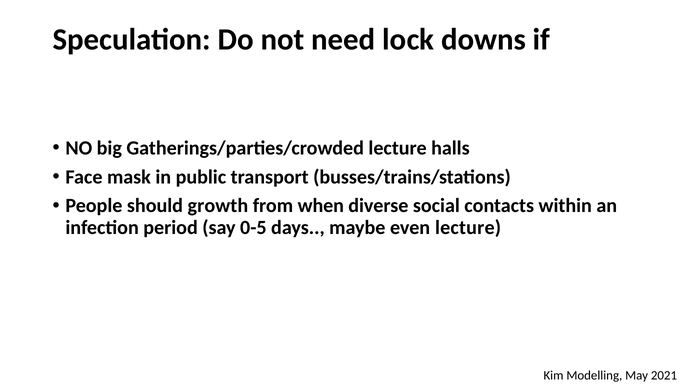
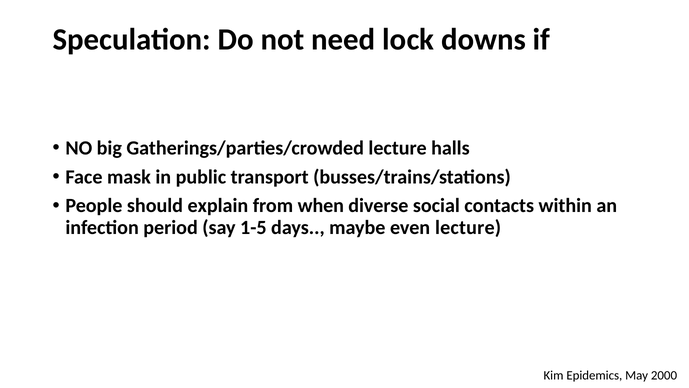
growth: growth -> explain
0-5: 0-5 -> 1-5
Modelling: Modelling -> Epidemics
2021: 2021 -> 2000
